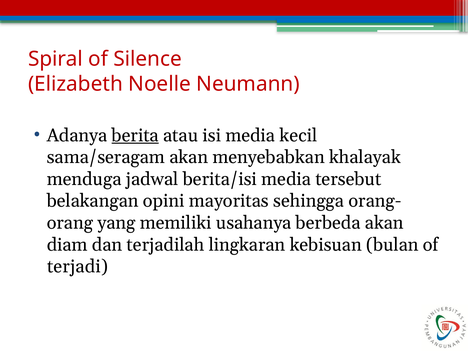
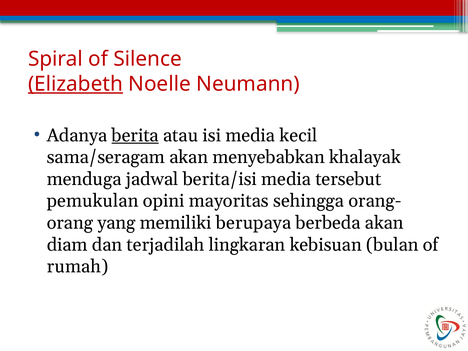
Elizabeth underline: none -> present
belakangan: belakangan -> pemukulan
usahanya: usahanya -> berupaya
terjadi: terjadi -> rumah
